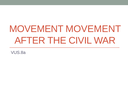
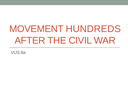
MOVEMENT MOVEMENT: MOVEMENT -> HUNDREDS
